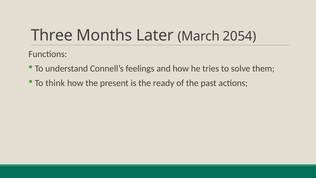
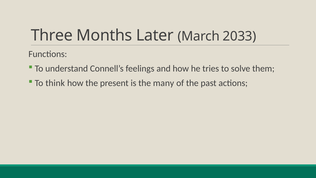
2054: 2054 -> 2033
ready: ready -> many
